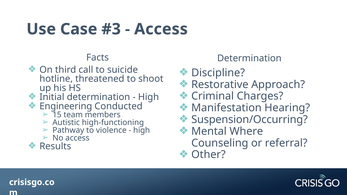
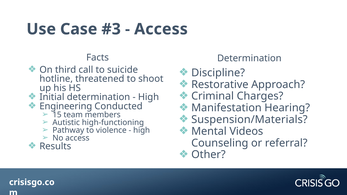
Suspension/Occurring: Suspension/Occurring -> Suspension/Materials
Where: Where -> Videos
